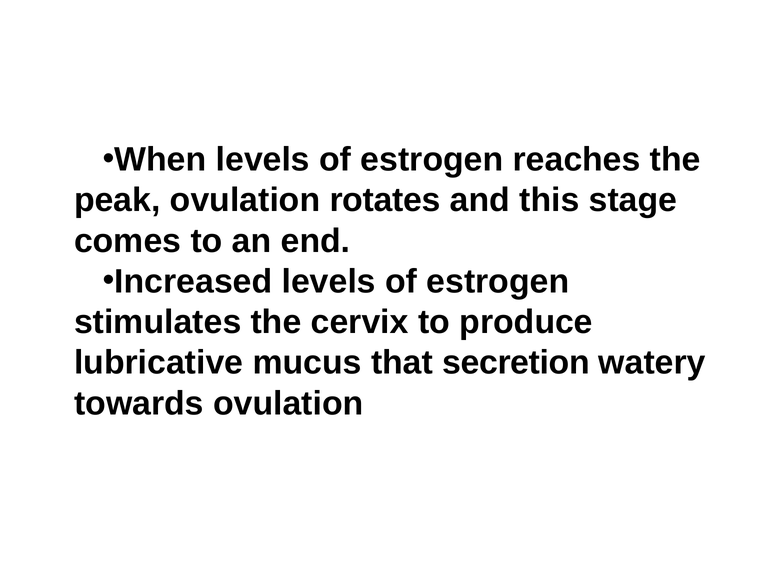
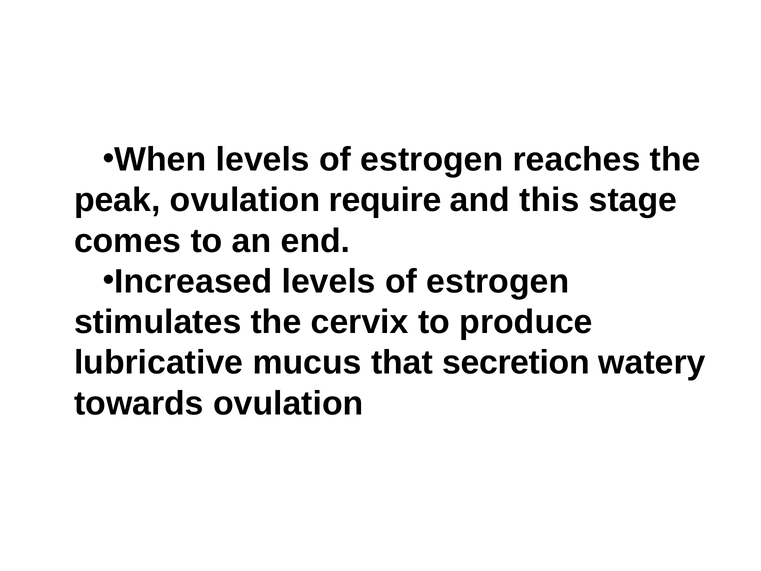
rotates: rotates -> require
